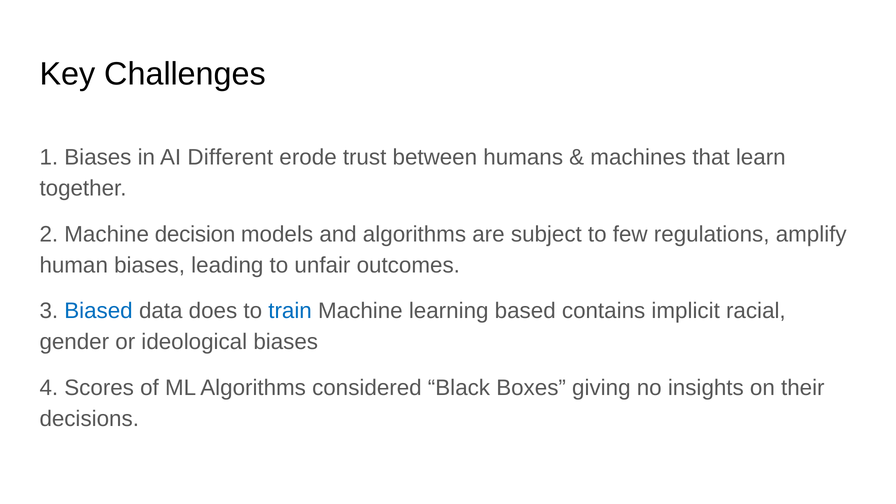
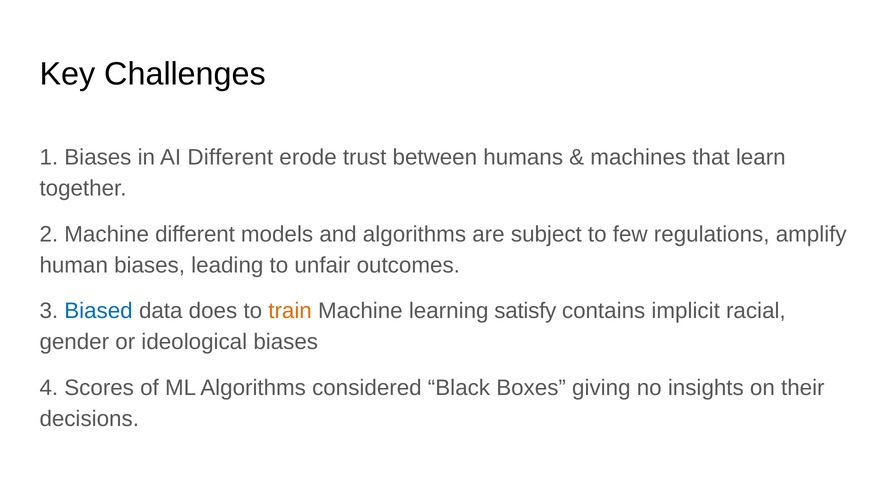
Machine decision: decision -> different
train colour: blue -> orange
based: based -> satisfy
